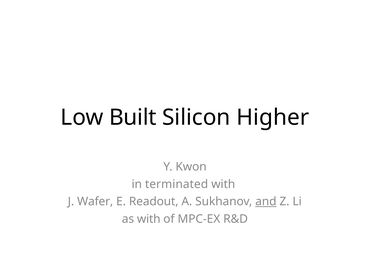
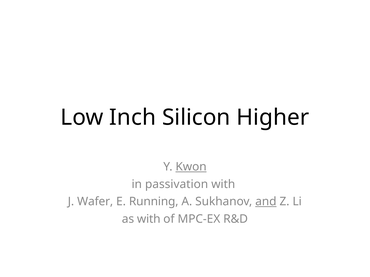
Built: Built -> Inch
Kwon underline: none -> present
terminated: terminated -> passivation
Readout: Readout -> Running
